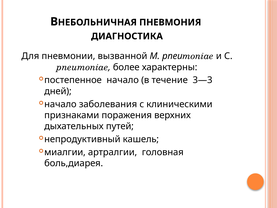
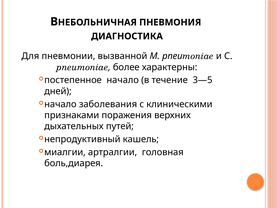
3—3: 3—3 -> 3—5
